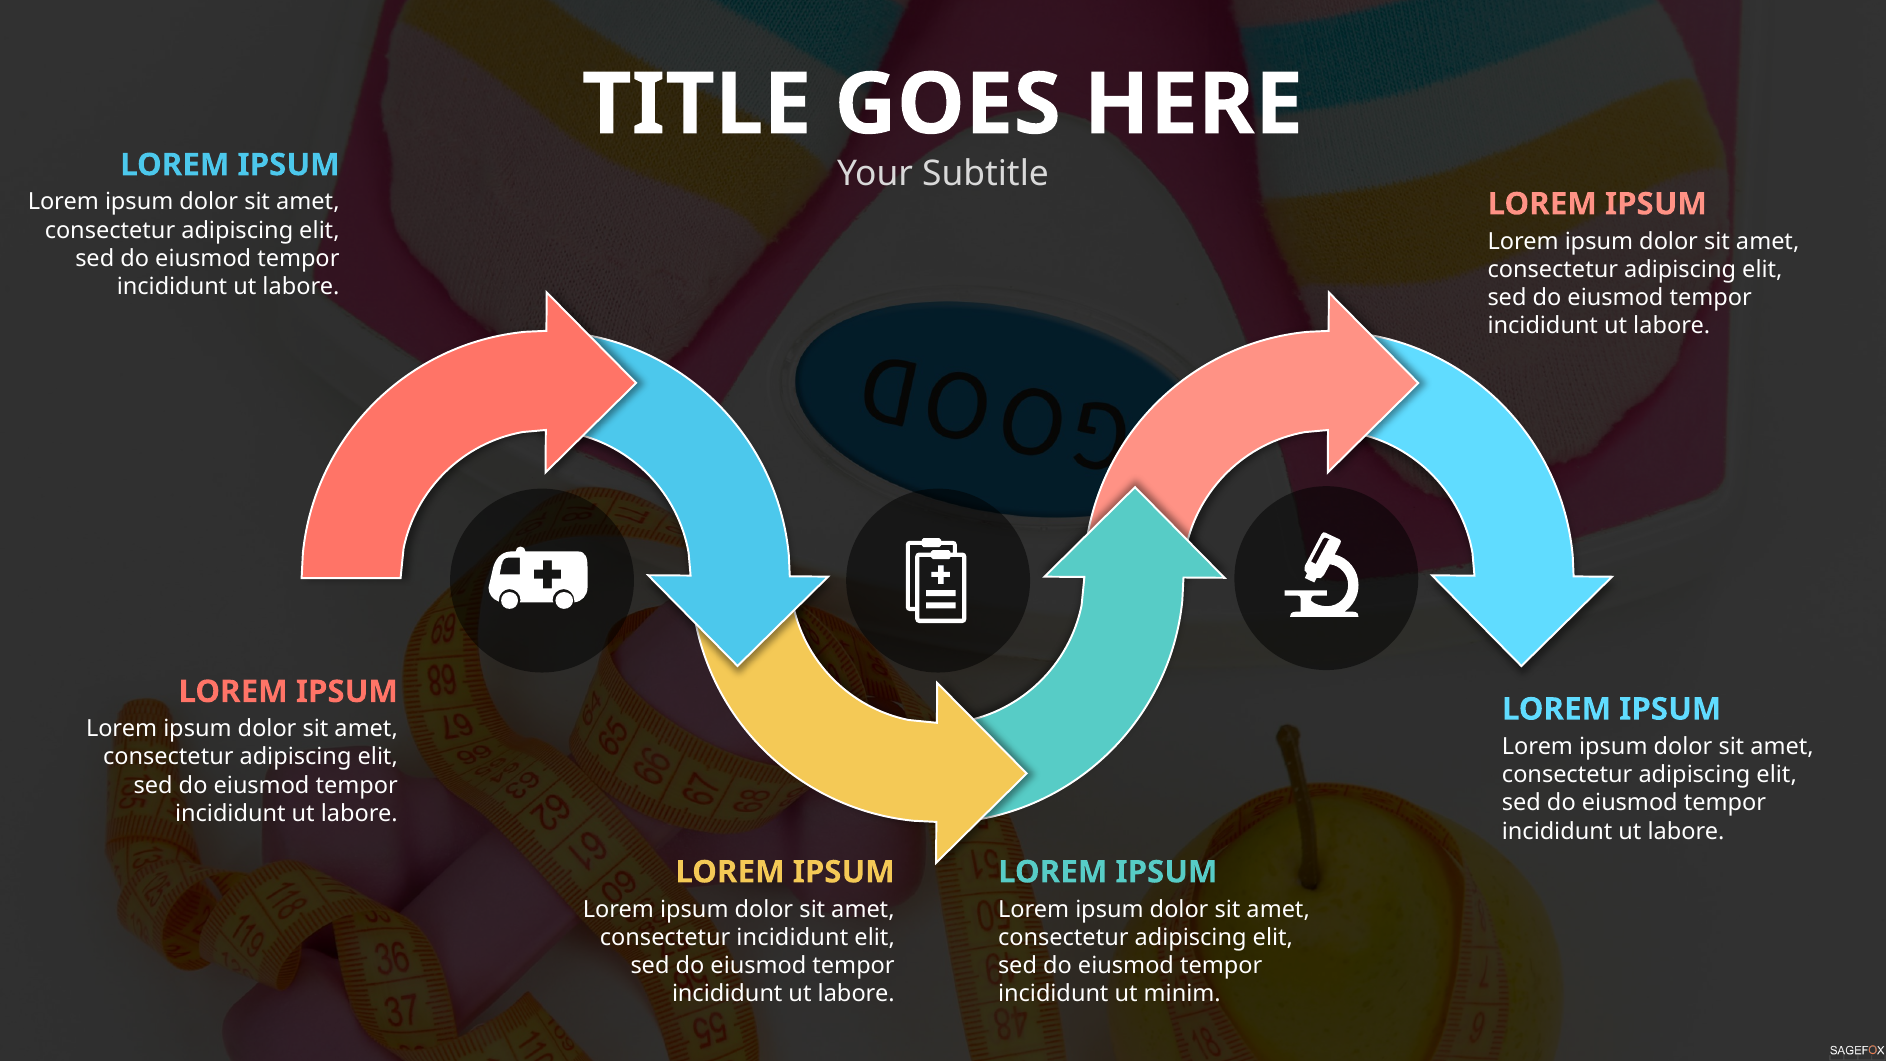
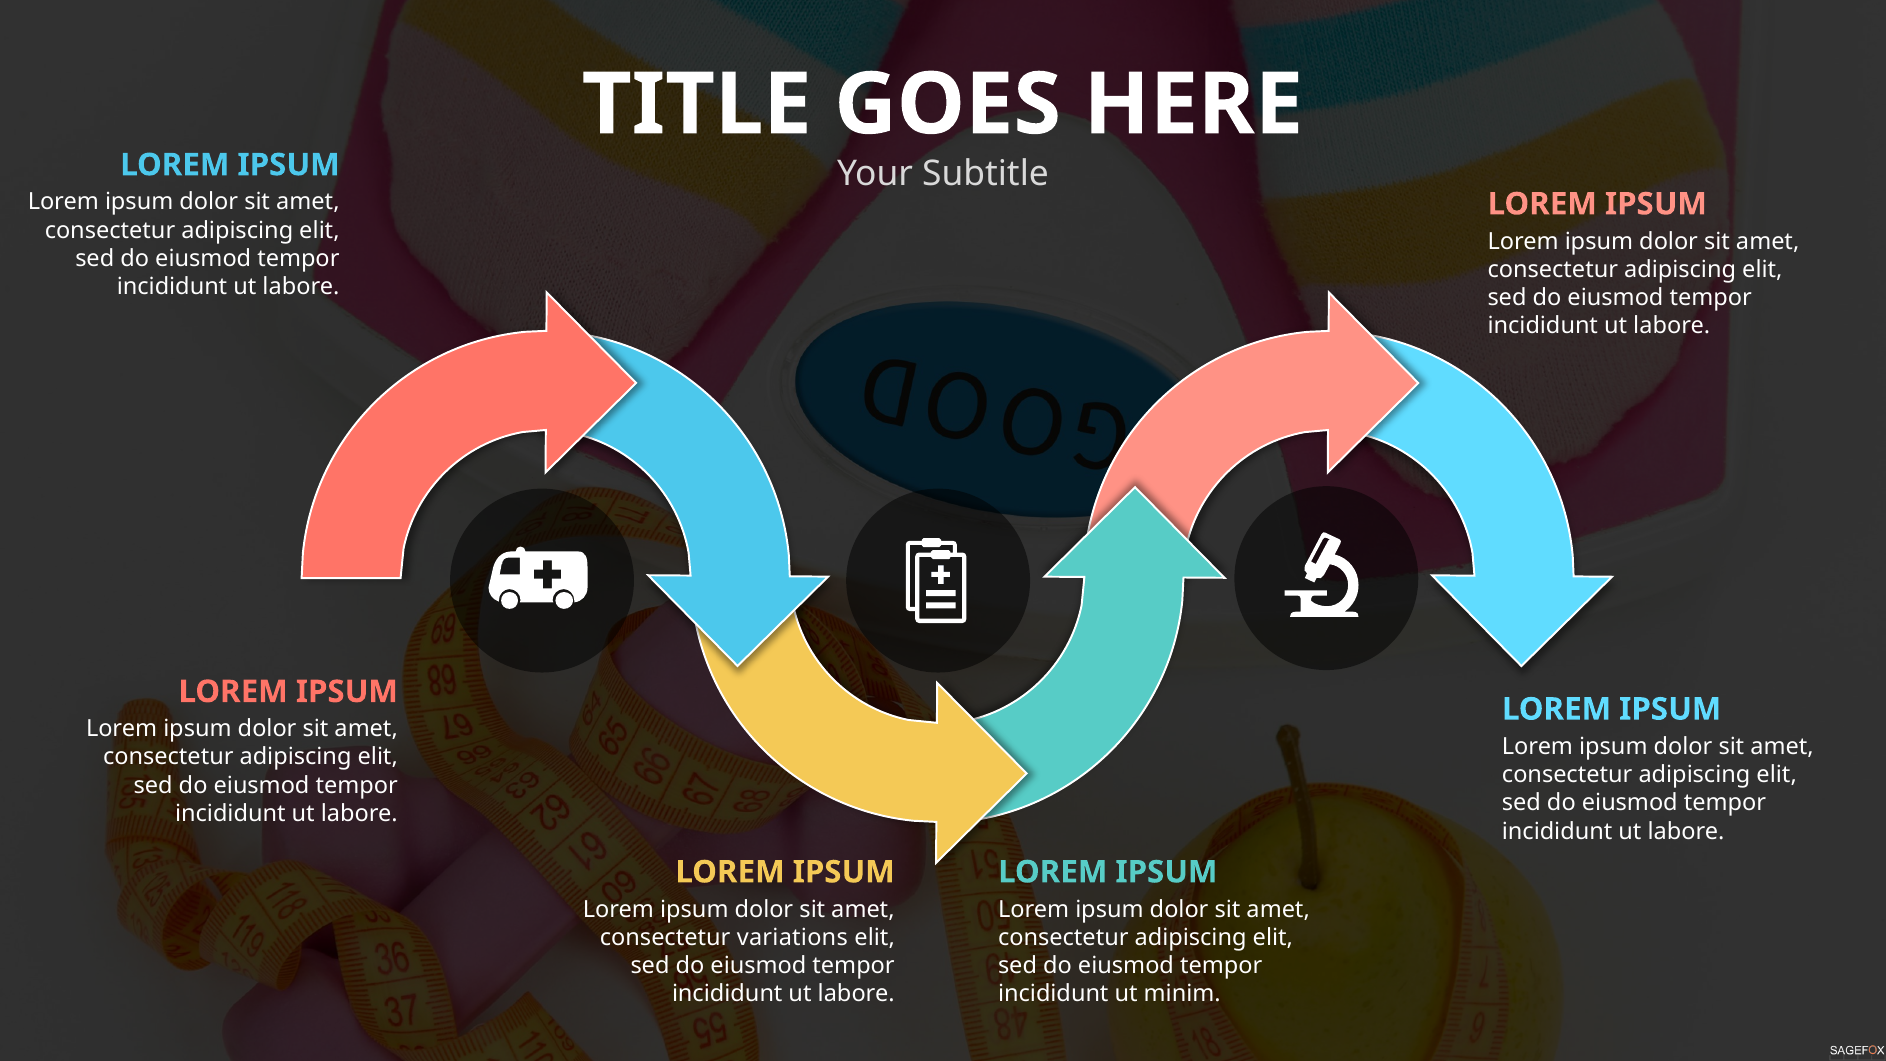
consectetur incididunt: incididunt -> variations
